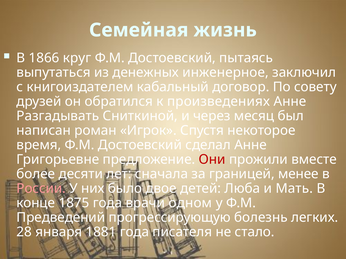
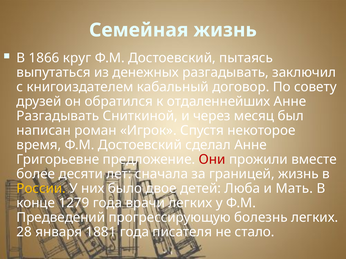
денежных инженерное: инженерное -> разгадывать
произведениях: произведениях -> отдаленнейших
границей менее: менее -> жизнь
России colour: pink -> yellow
1875: 1875 -> 1279
врачи одном: одном -> легких
